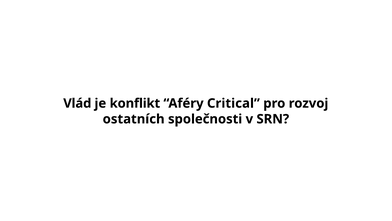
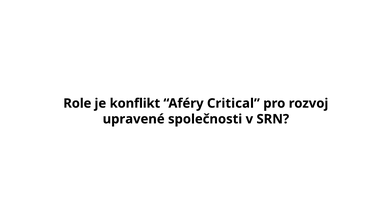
Vlád: Vlád -> Role
ostatních: ostatních -> upravené
